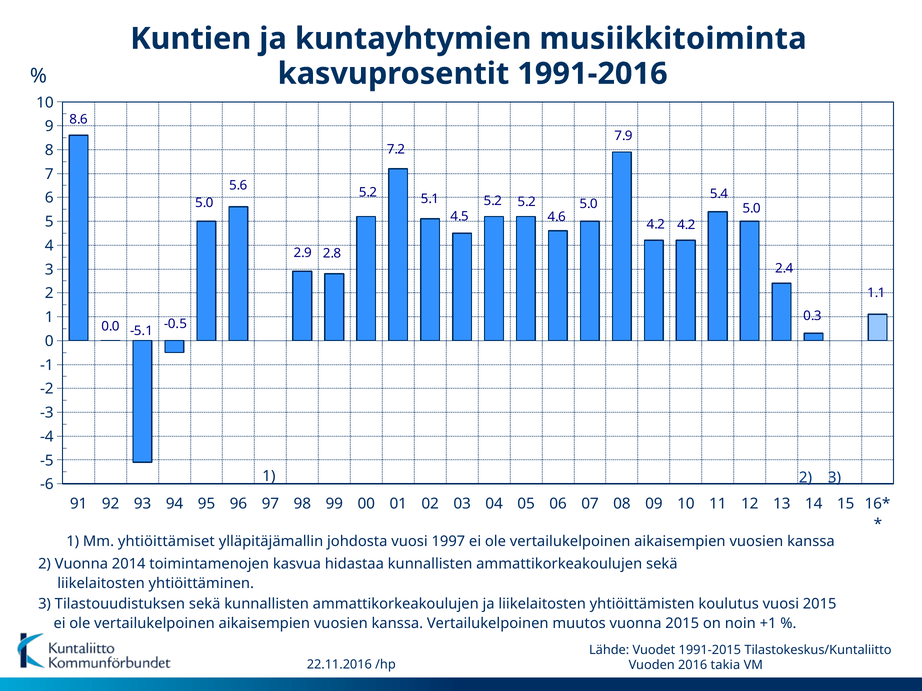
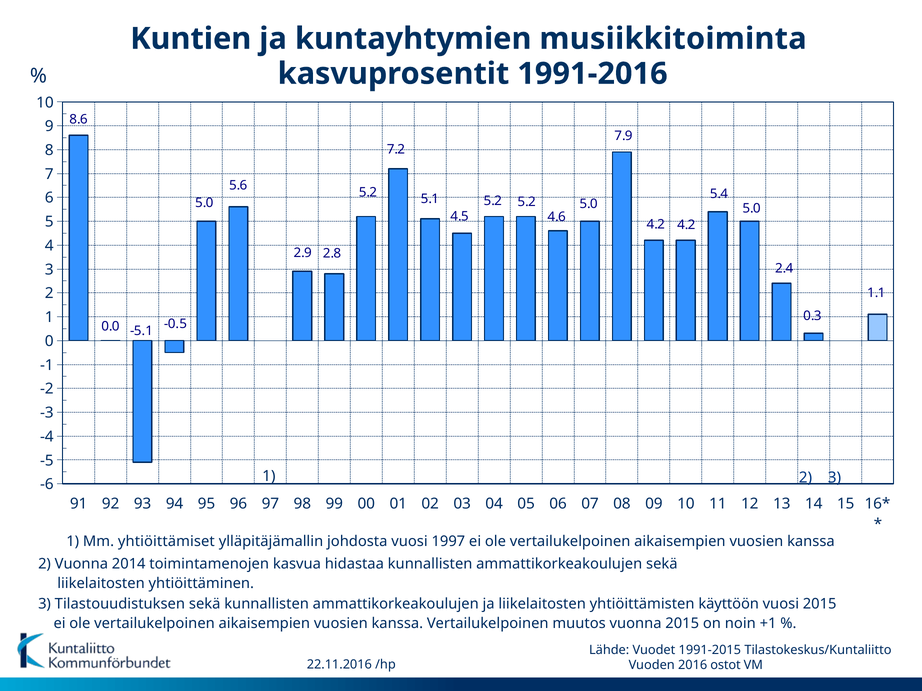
koulutus: koulutus -> käyttöön
takia: takia -> ostot
